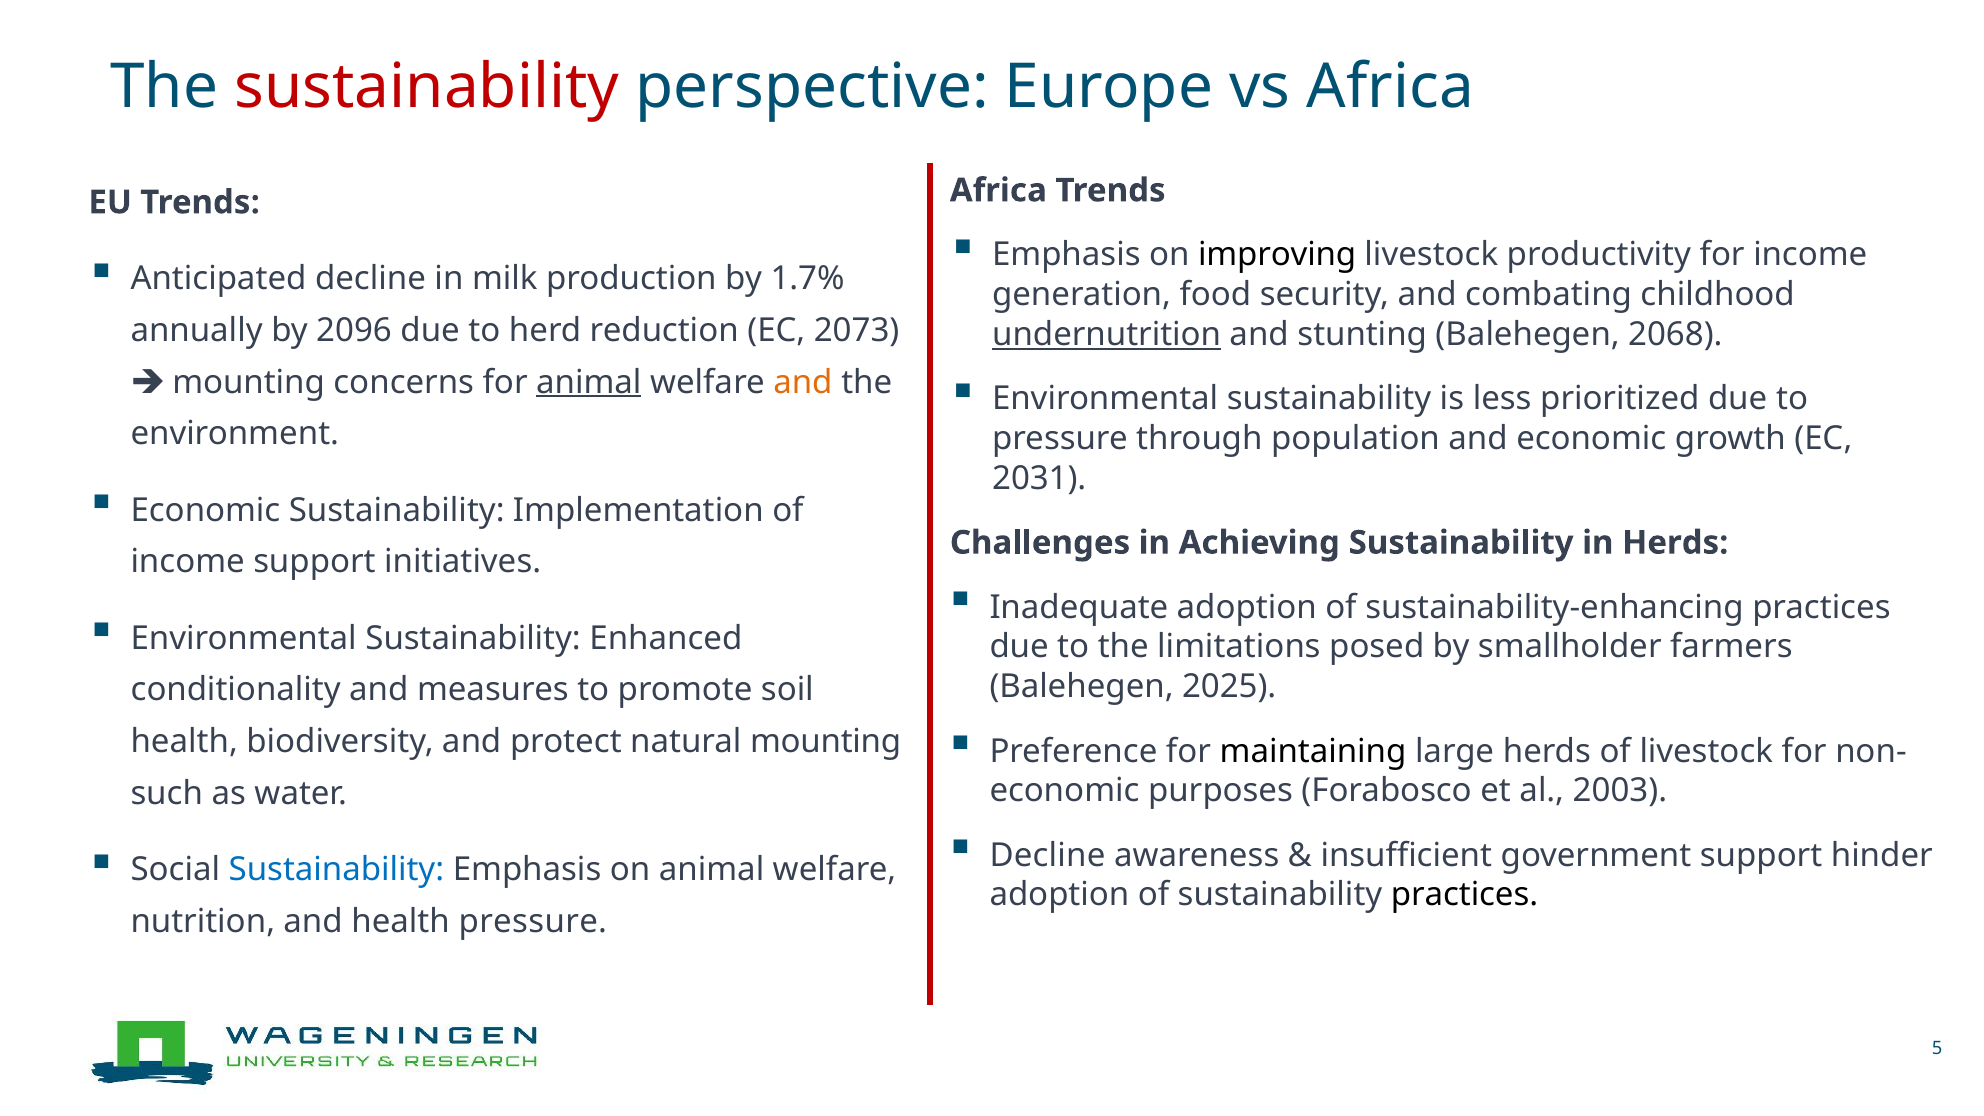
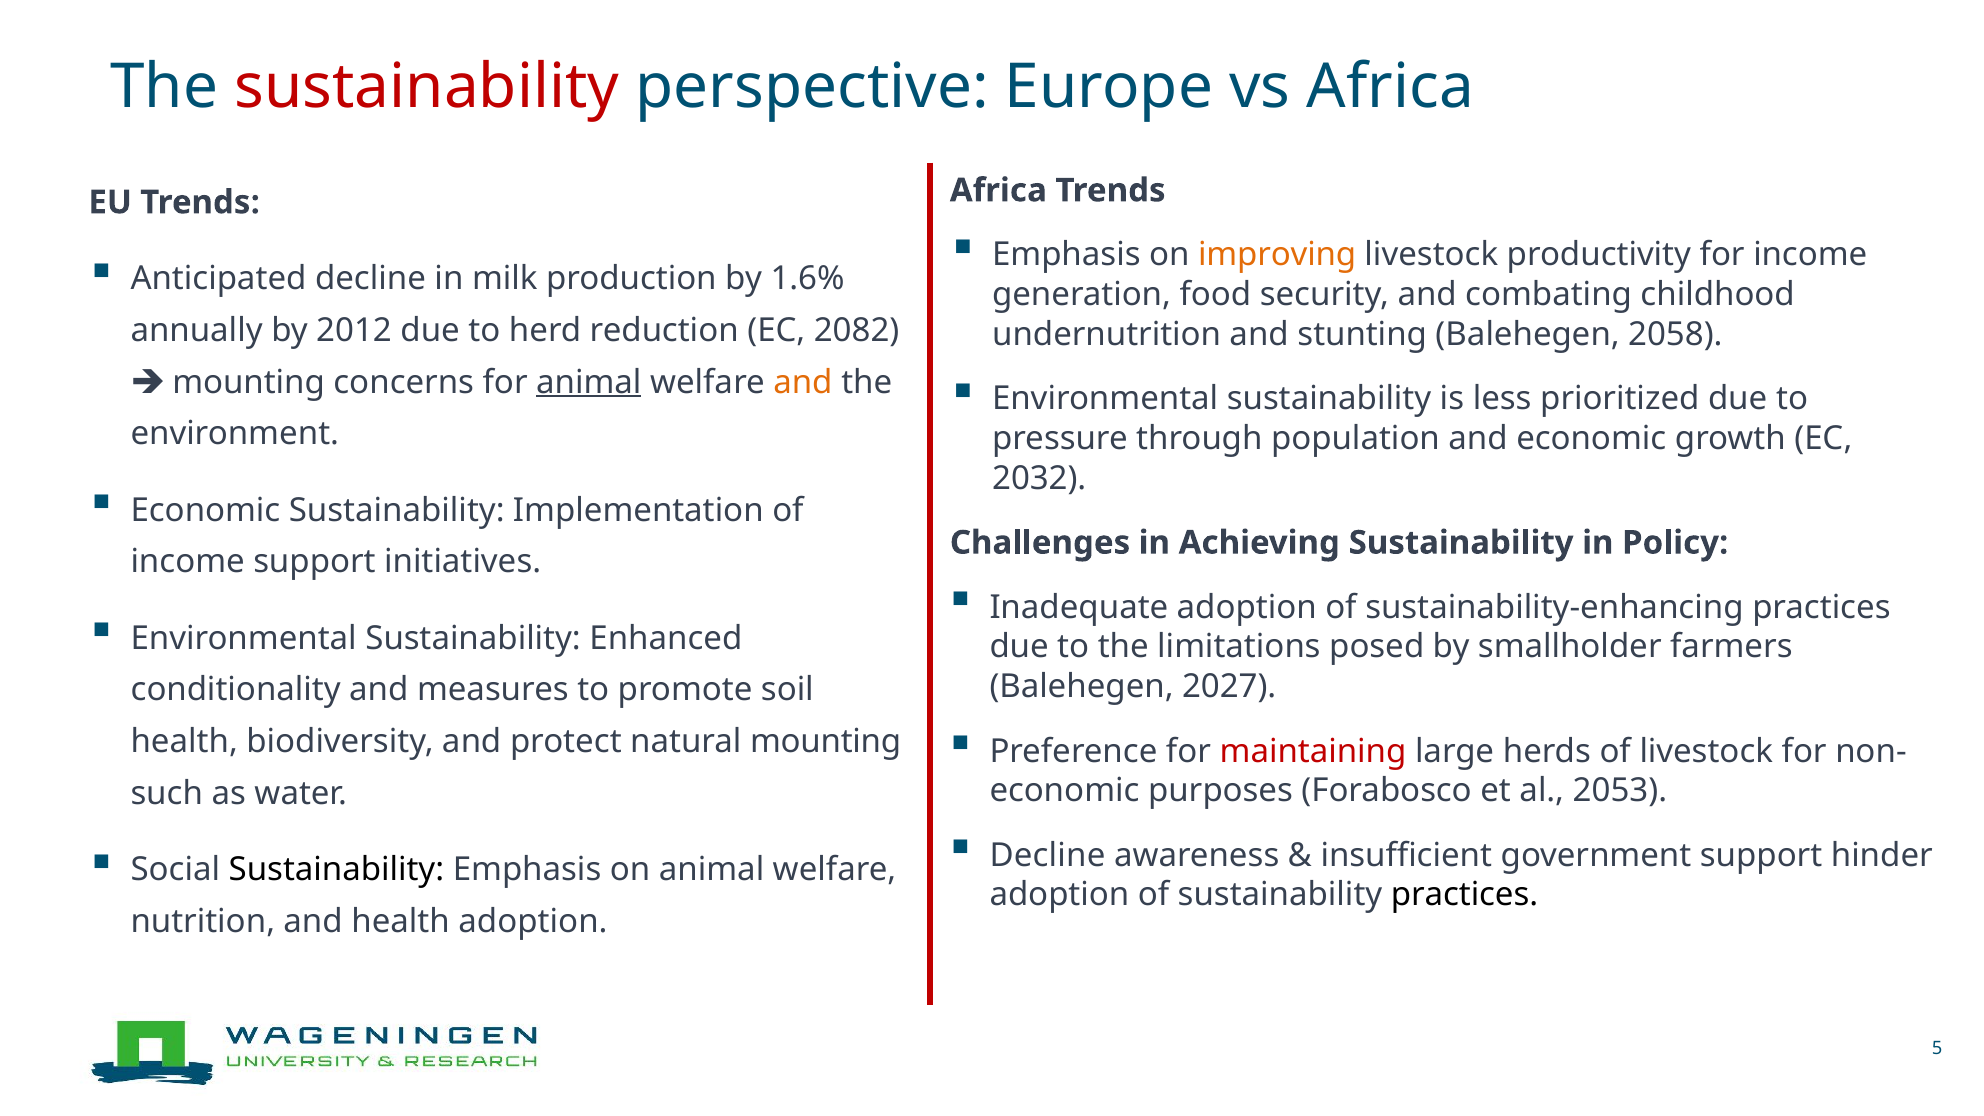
improving colour: black -> orange
1.7%: 1.7% -> 1.6%
2096: 2096 -> 2012
2073: 2073 -> 2082
undernutrition underline: present -> none
2068: 2068 -> 2058
2031: 2031 -> 2032
in Herds: Herds -> Policy
2025: 2025 -> 2027
maintaining colour: black -> red
2003: 2003 -> 2053
Sustainability at (336, 870) colour: blue -> black
health pressure: pressure -> adoption
